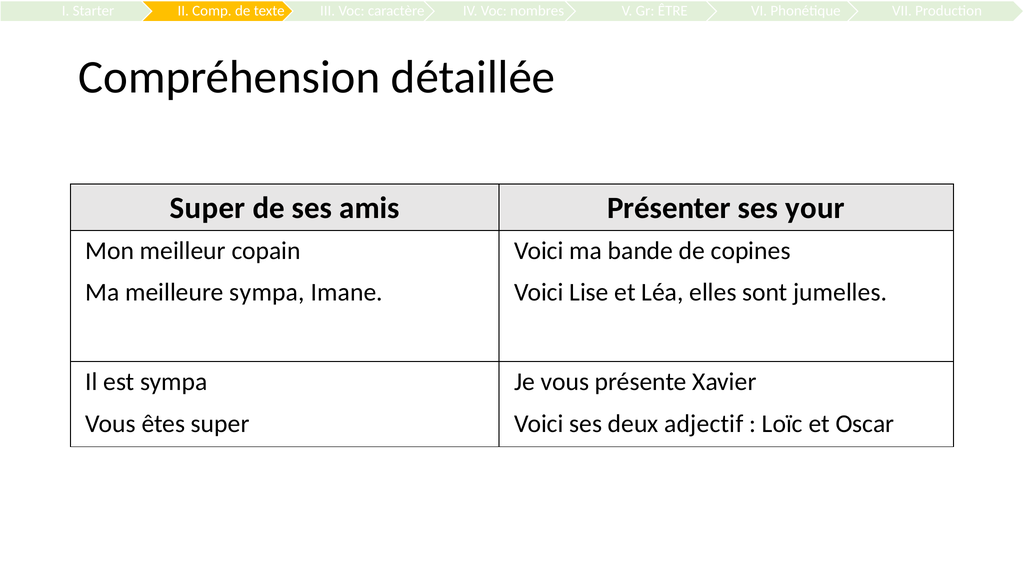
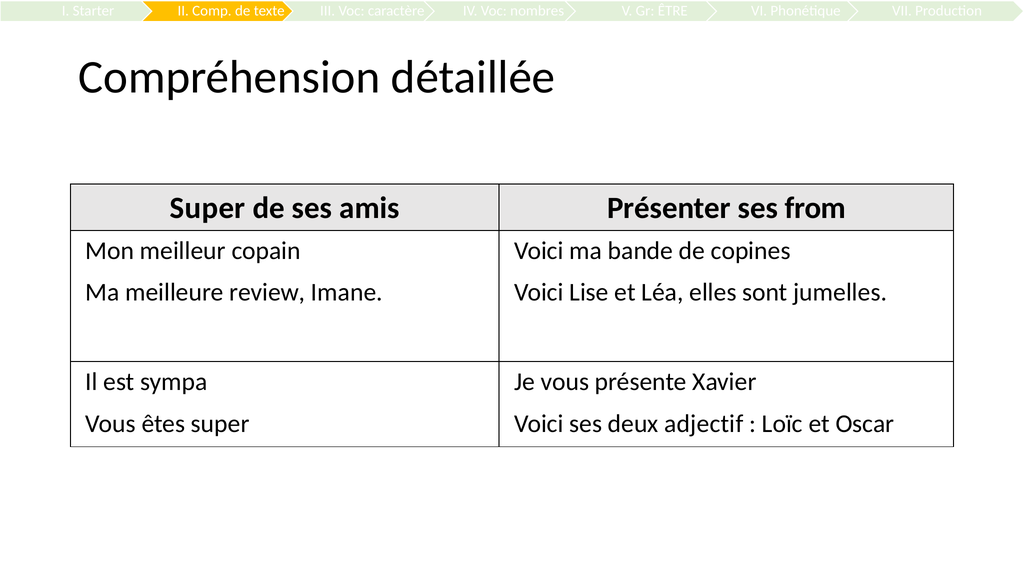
your: your -> from
meilleure sympa: sympa -> review
